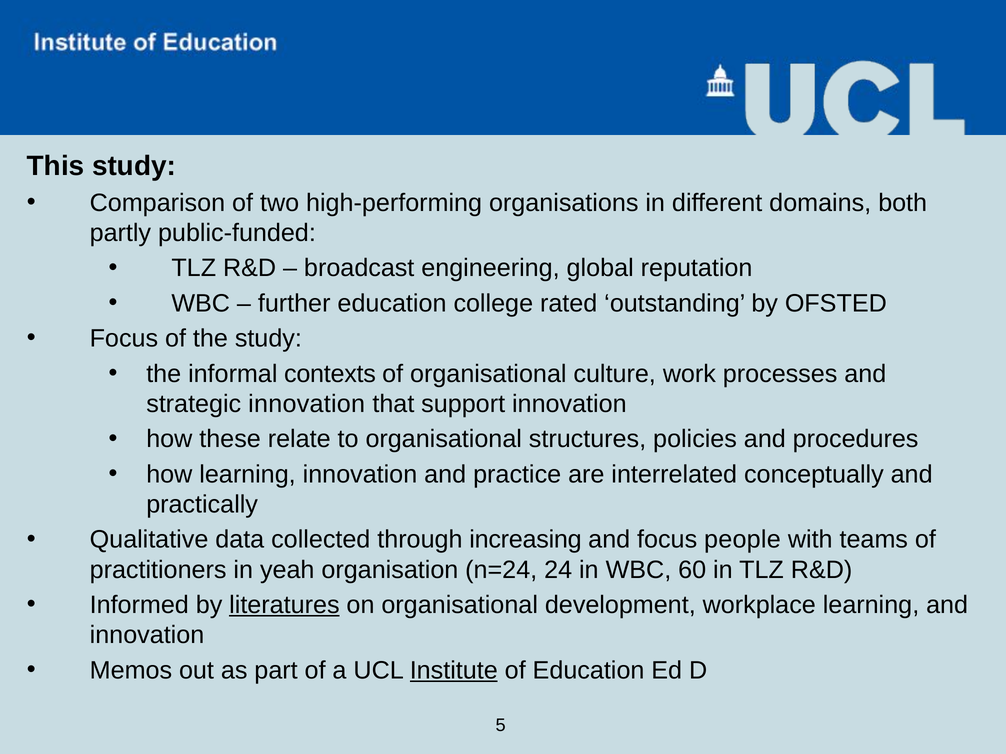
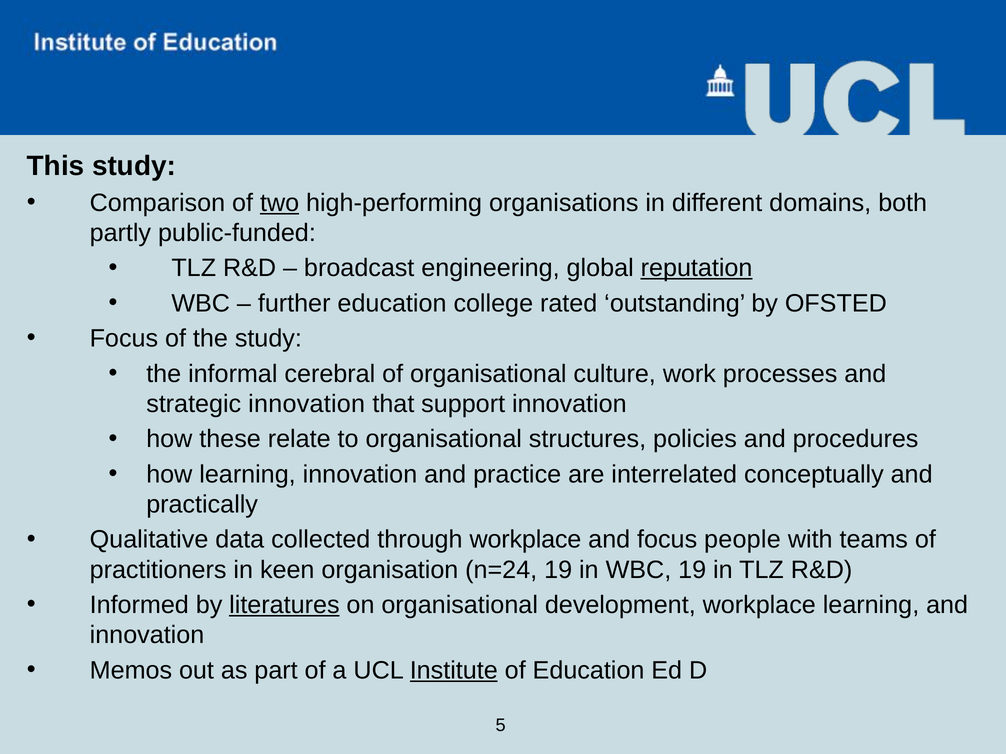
two underline: none -> present
reputation underline: none -> present
contexts: contexts -> cerebral
through increasing: increasing -> workplace
yeah: yeah -> keen
n=24 24: 24 -> 19
WBC 60: 60 -> 19
